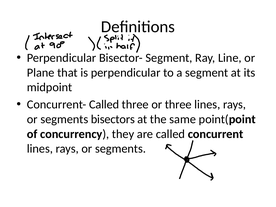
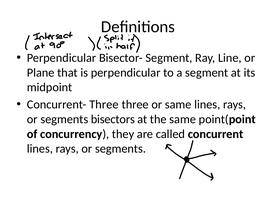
Concurrent- Called: Called -> Three
or three: three -> same
